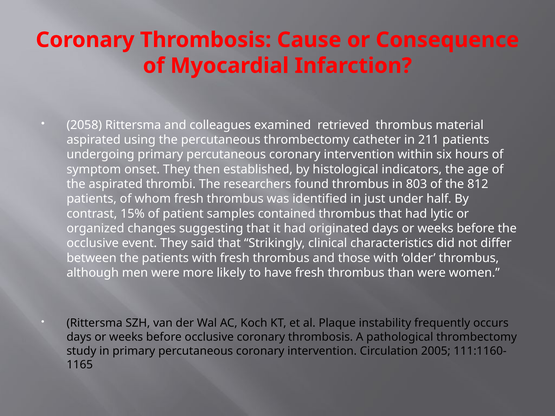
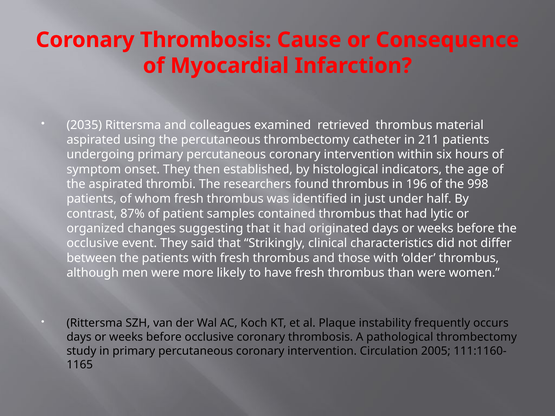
2058: 2058 -> 2035
803: 803 -> 196
812: 812 -> 998
15%: 15% -> 87%
